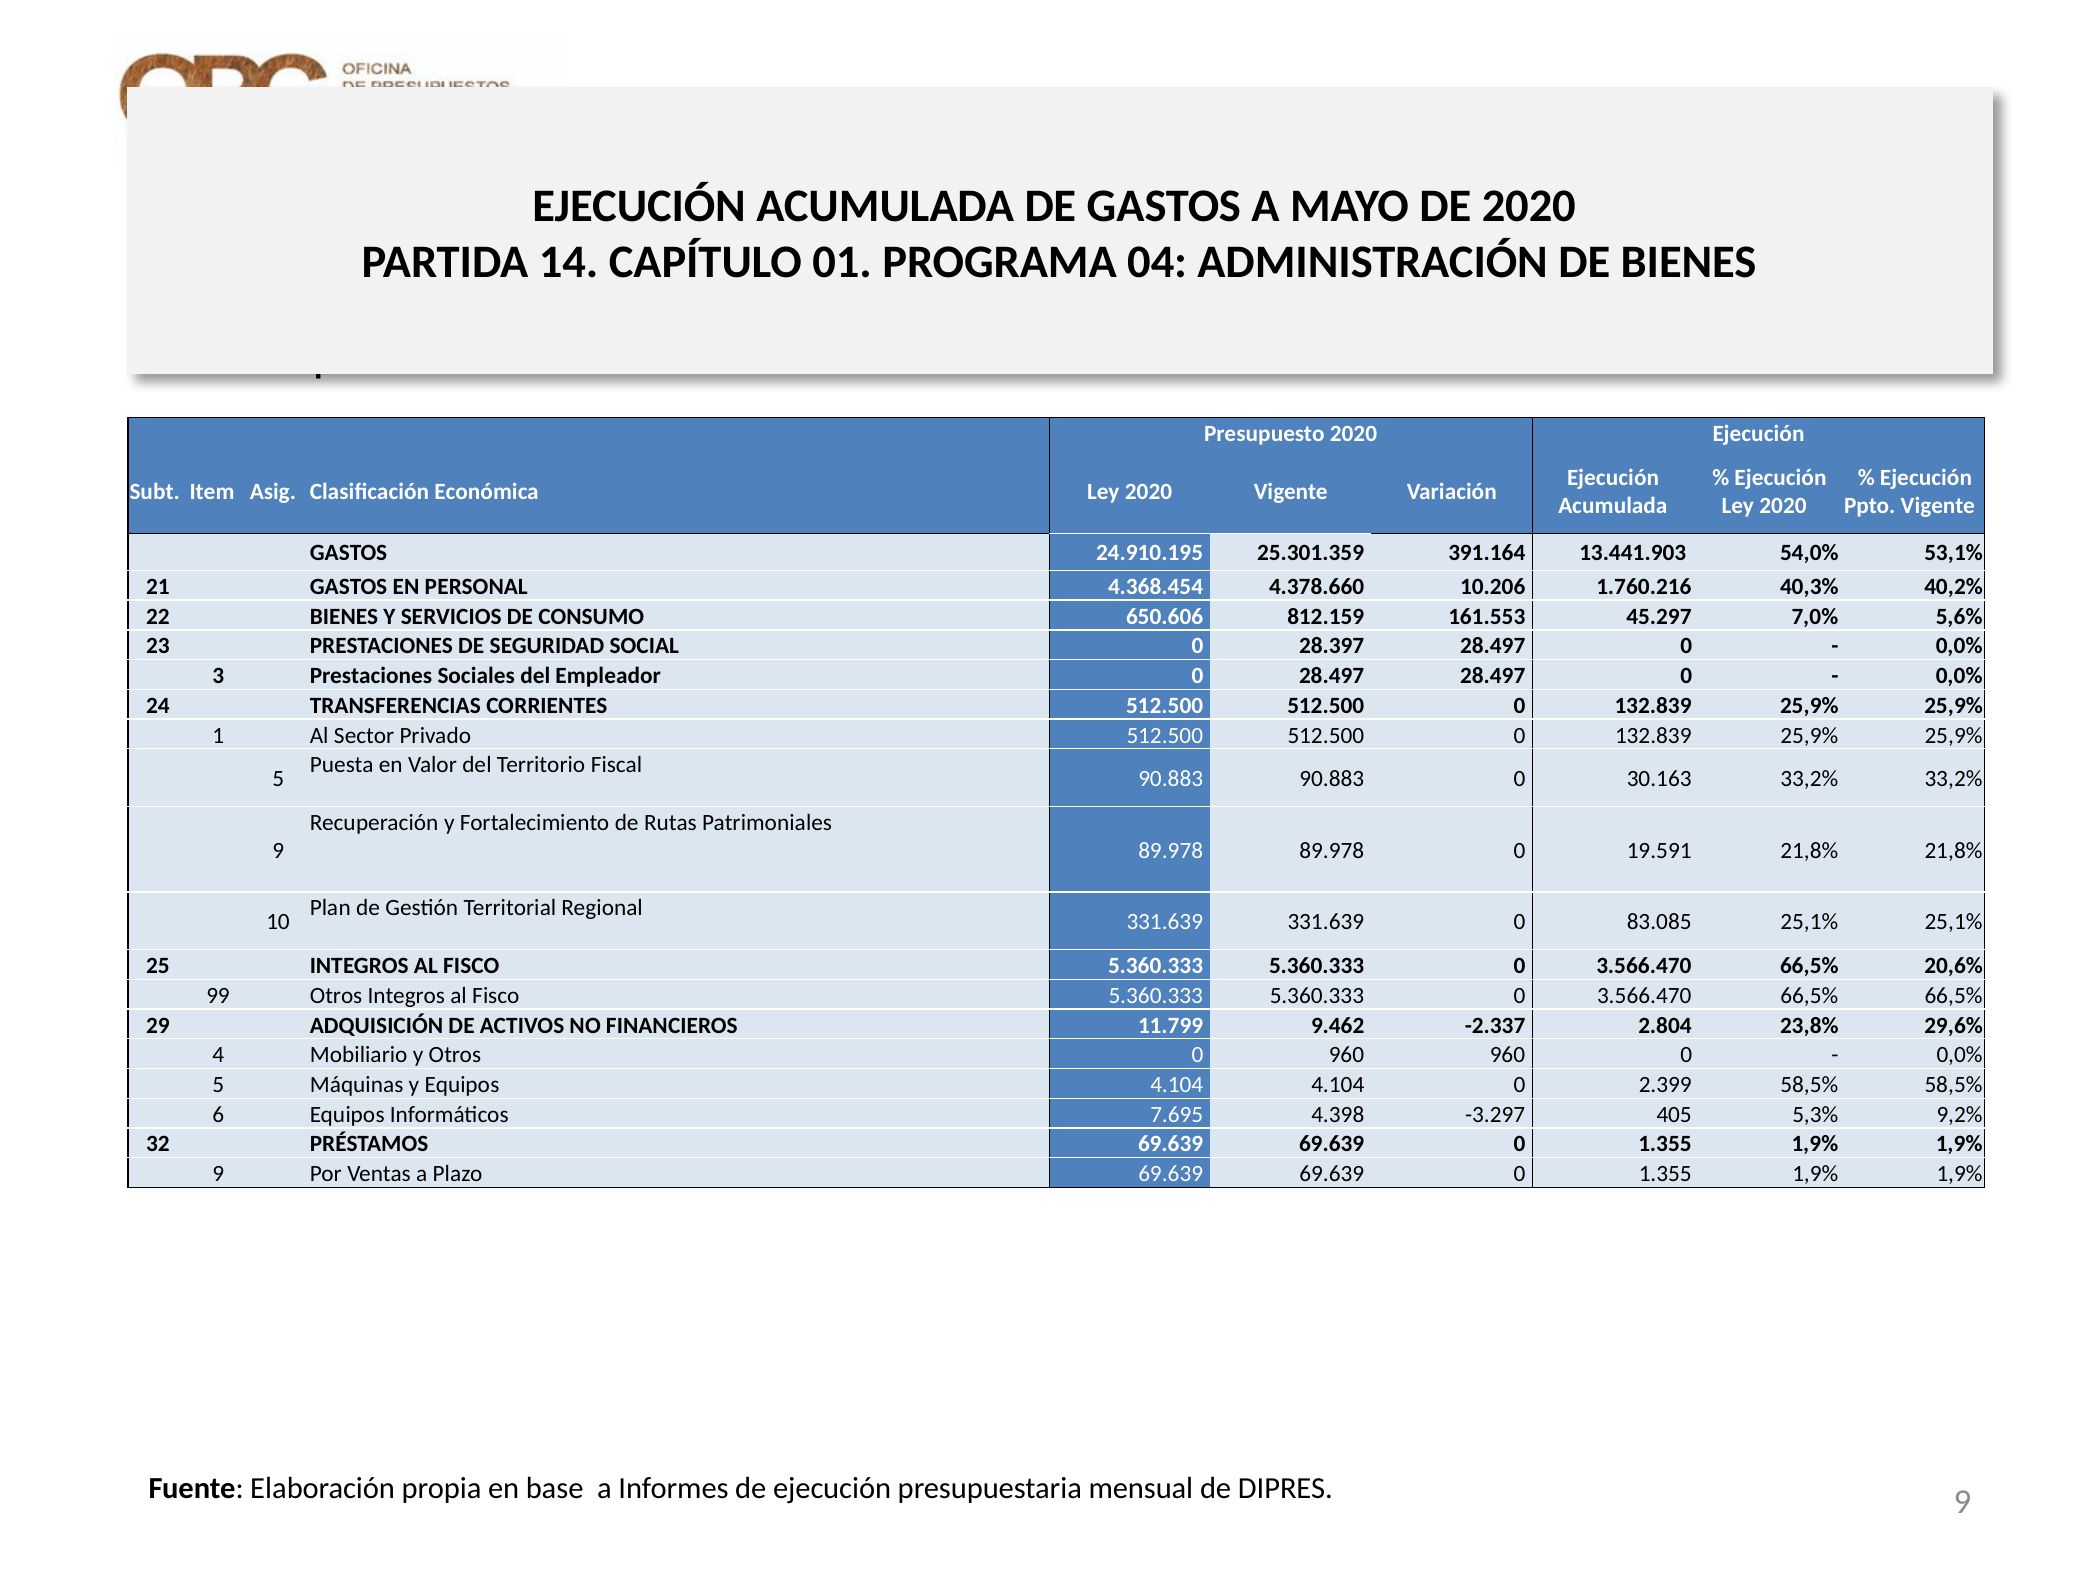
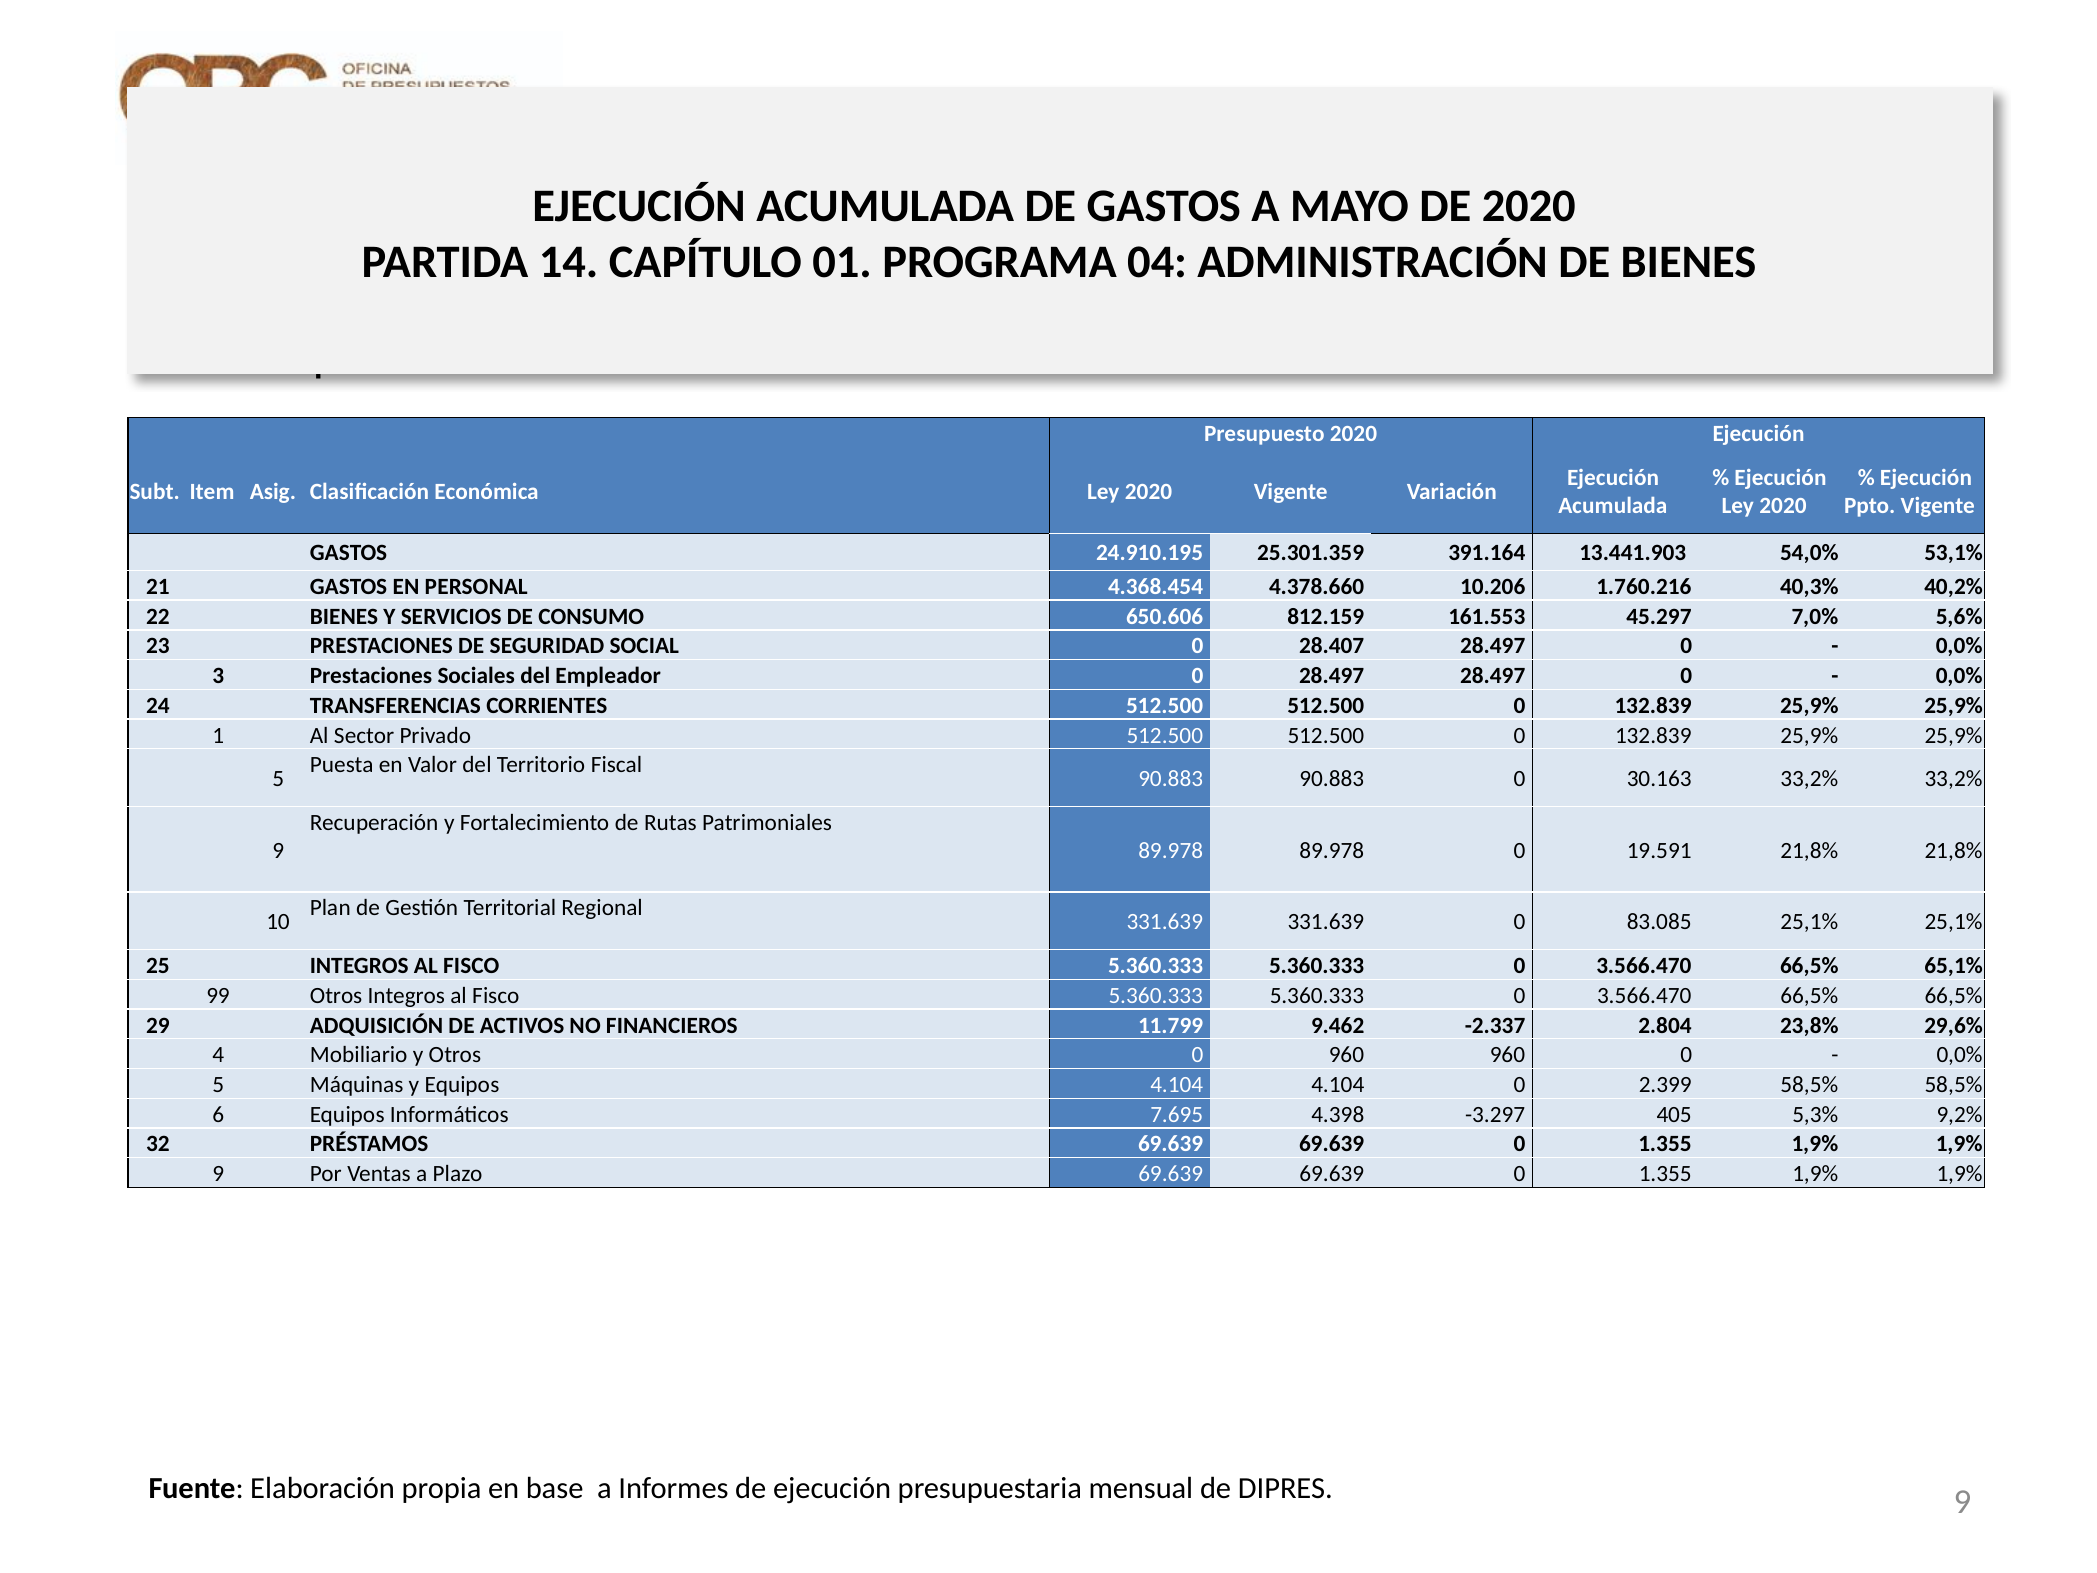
28.397: 28.397 -> 28.407
20,6%: 20,6% -> 65,1%
